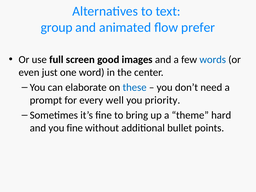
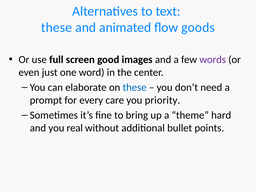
group at (57, 27): group -> these
prefer: prefer -> goods
words colour: blue -> purple
well: well -> care
you fine: fine -> real
